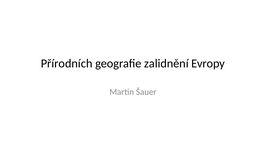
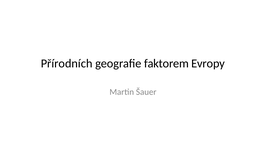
zalidnění: zalidnění -> faktorem
